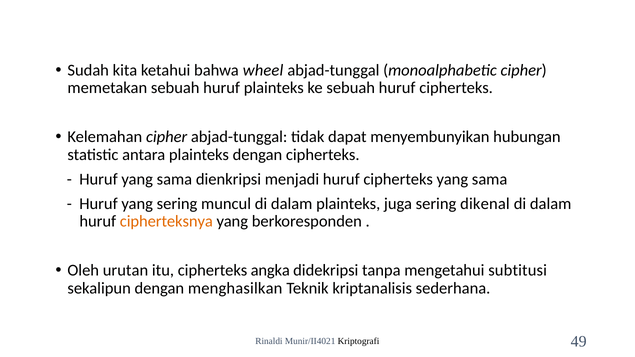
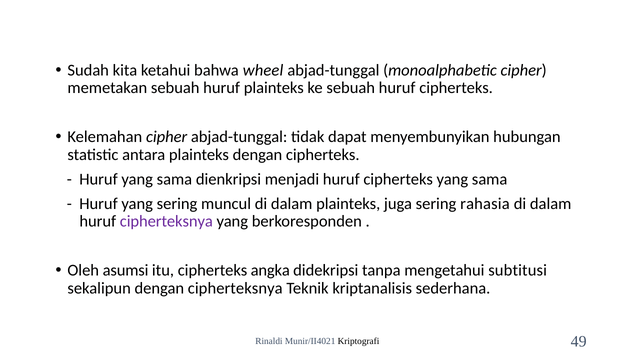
dikenal: dikenal -> rahasia
cipherteksnya at (166, 222) colour: orange -> purple
urutan: urutan -> asumsi
dengan menghasilkan: menghasilkan -> cipherteksnya
